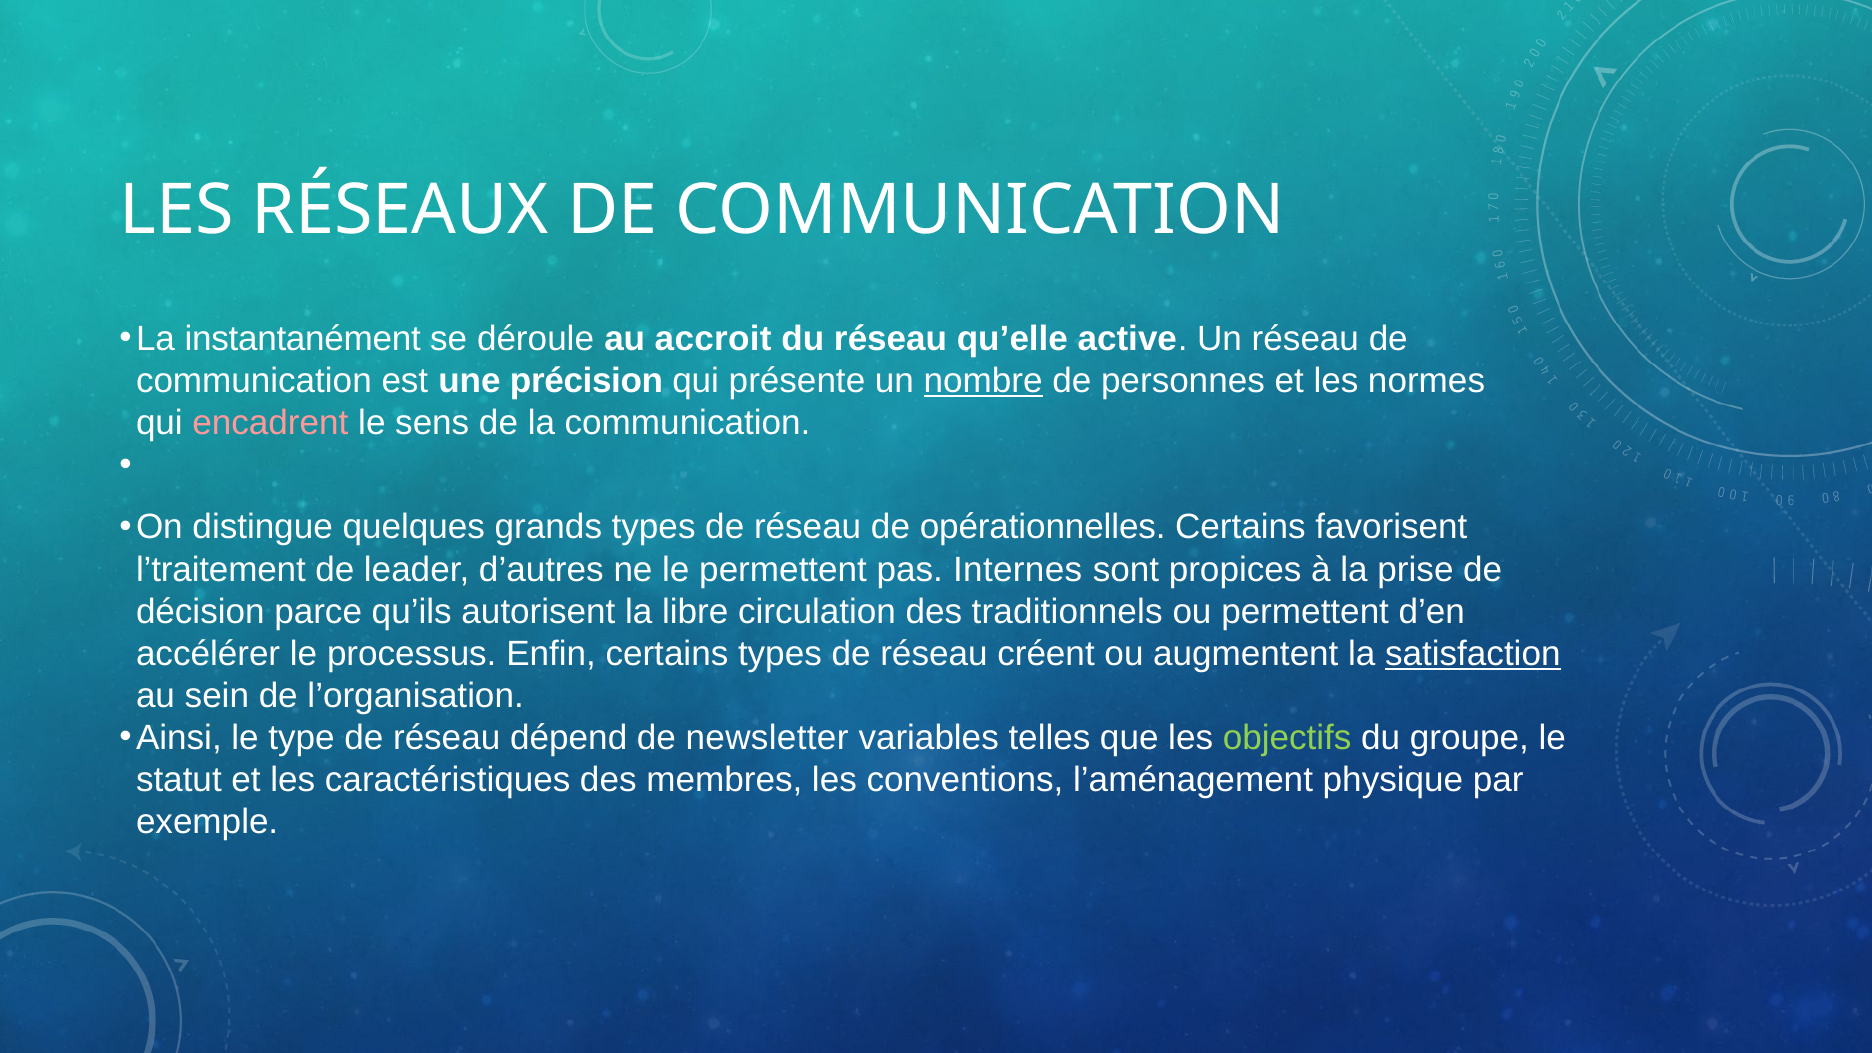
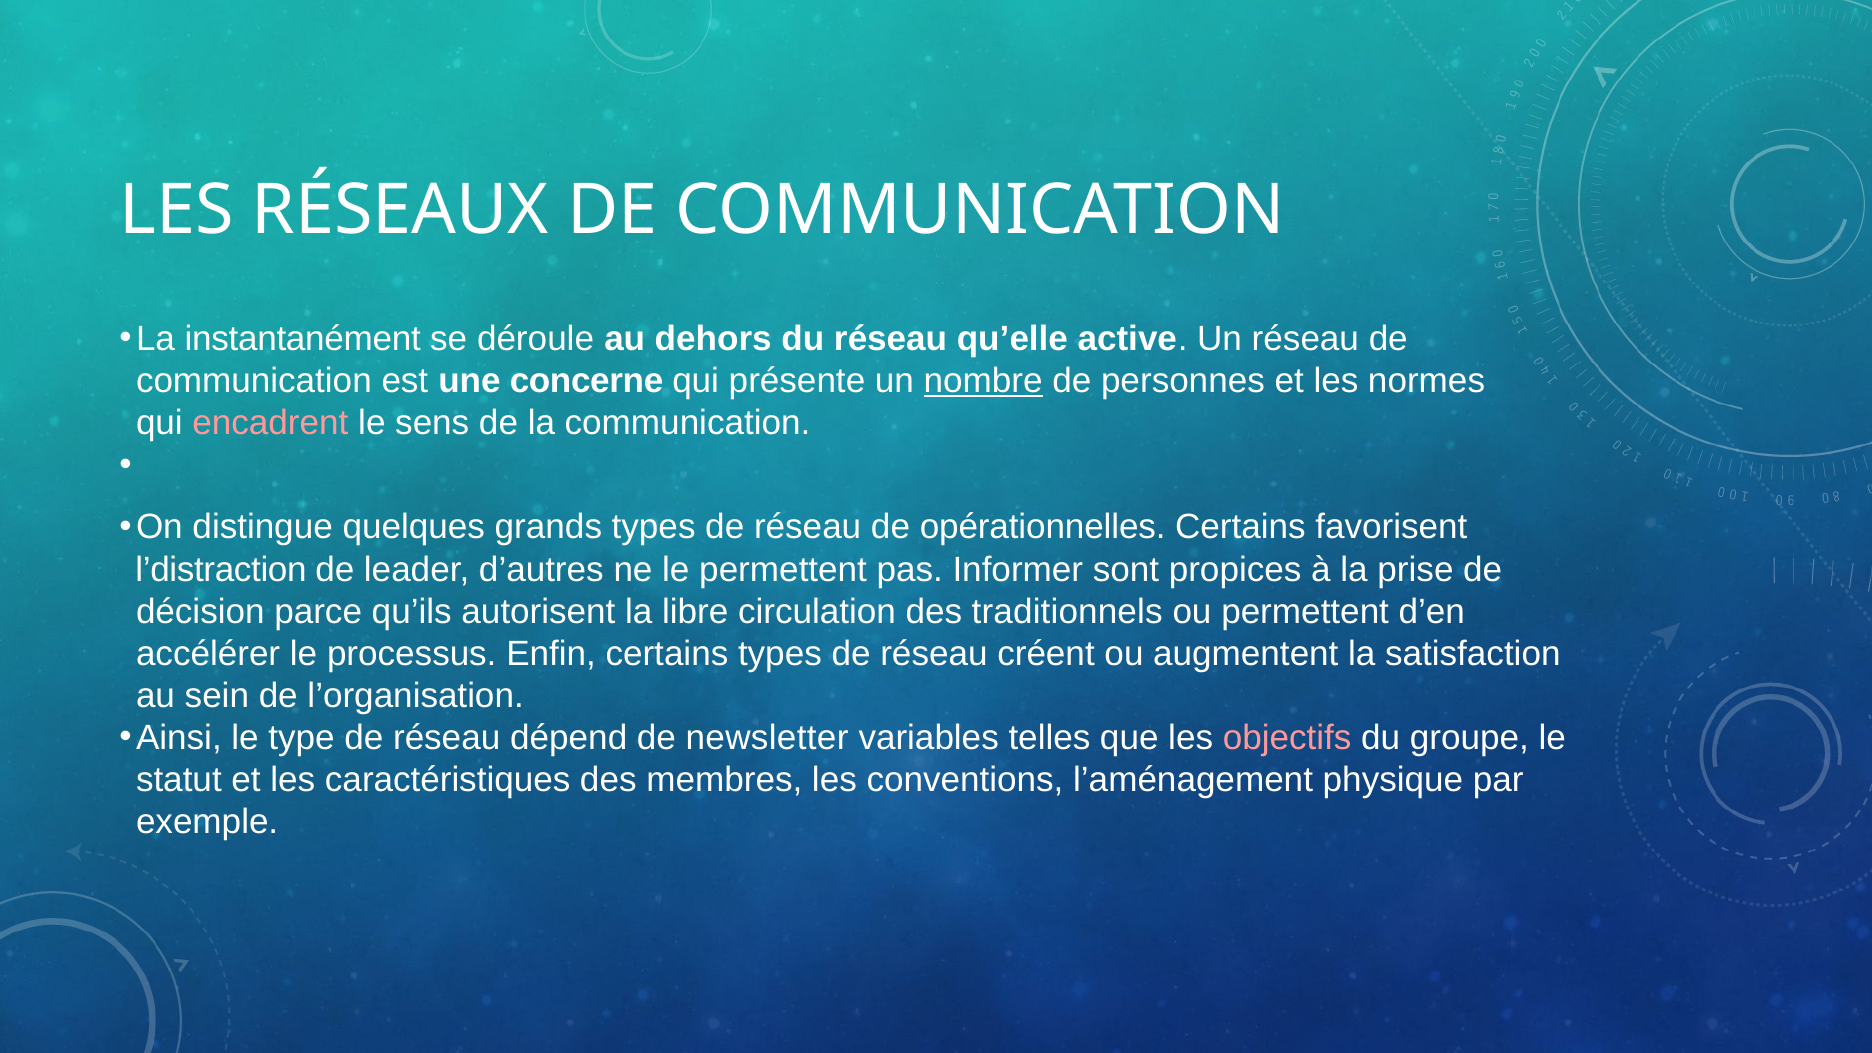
accroit: accroit -> dehors
précision: précision -> concerne
l’traitement: l’traitement -> l’distraction
Internes: Internes -> Informer
satisfaction underline: present -> none
objectifs colour: light green -> pink
